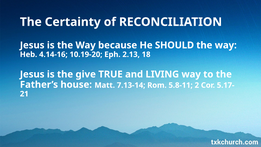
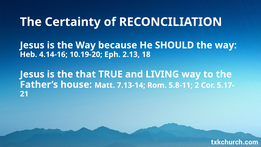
give: give -> that
